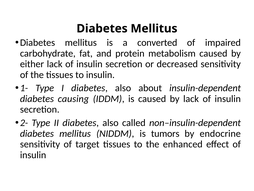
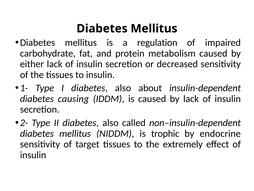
converted: converted -> regulation
tumors: tumors -> trophic
enhanced: enhanced -> extremely
